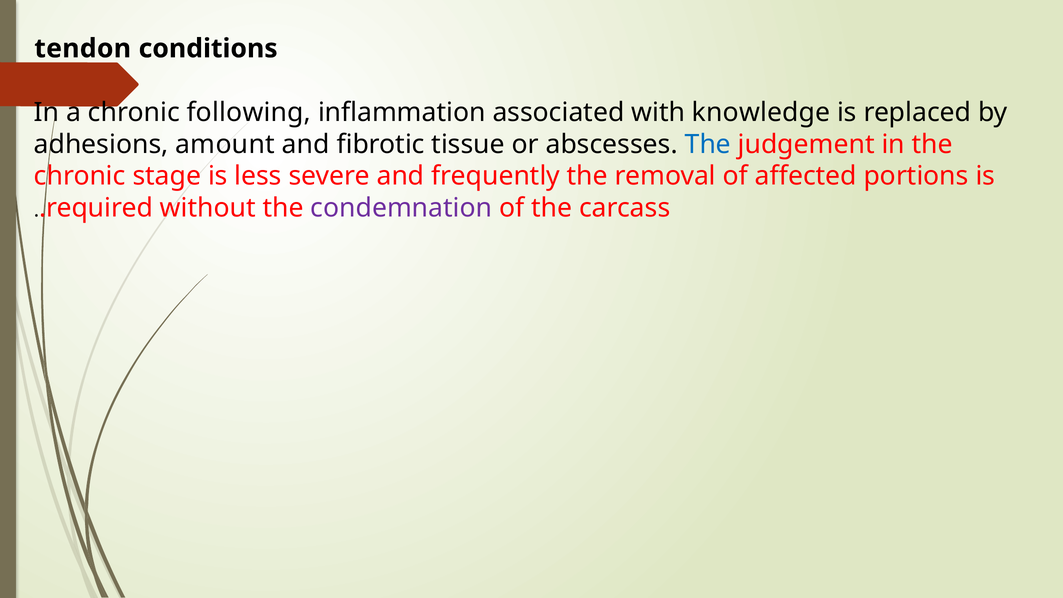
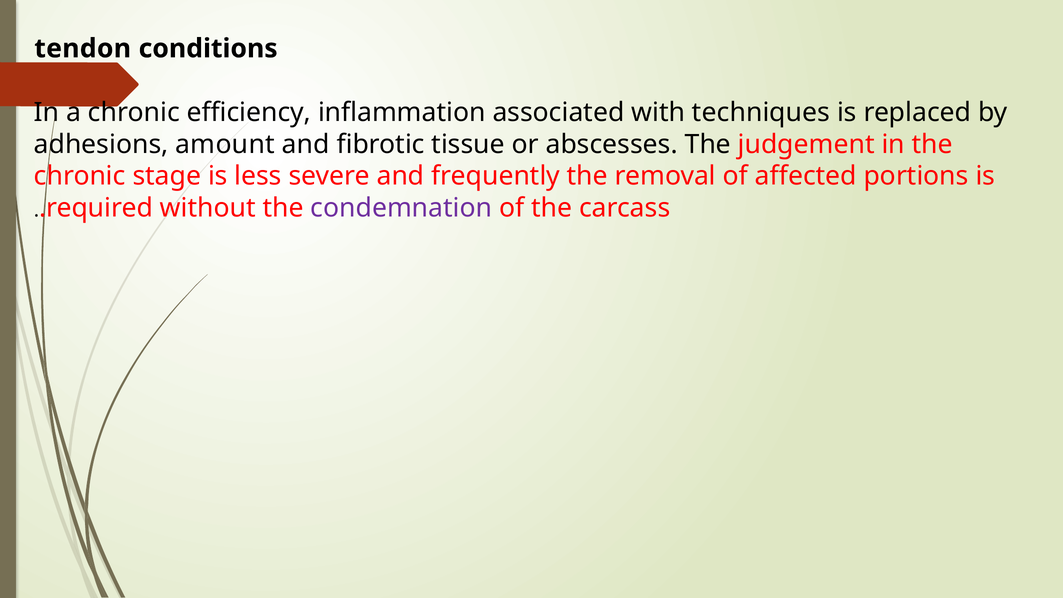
following: following -> efficiency
knowledge: knowledge -> techniques
The at (708, 144) colour: blue -> black
